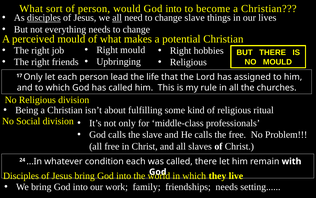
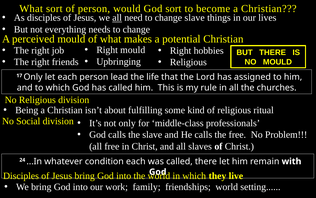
would God into: into -> sort
disciples at (44, 18) underline: present -> none
friendships needs: needs -> world
